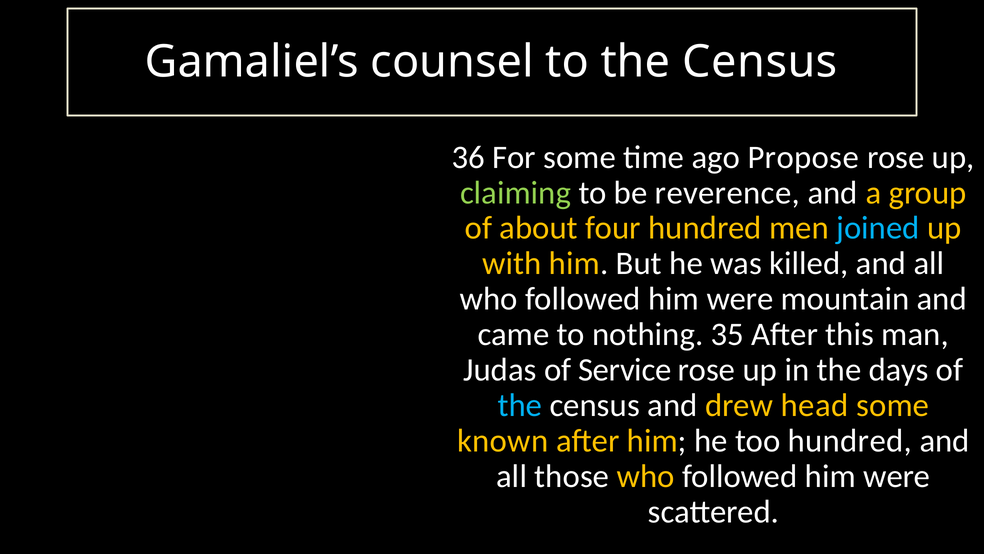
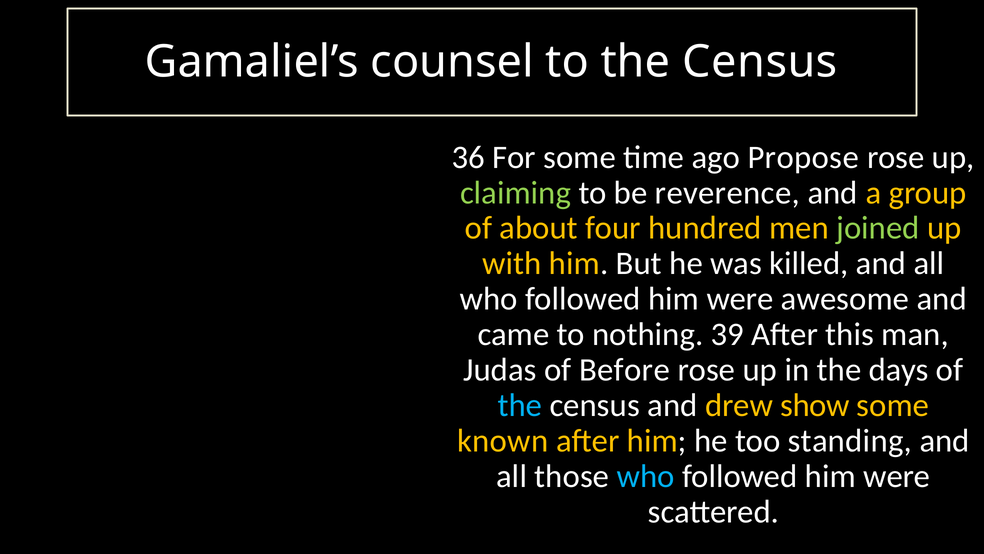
joined colour: light blue -> light green
mountain: mountain -> awesome
35: 35 -> 39
Service: Service -> Before
head: head -> show
too hundred: hundred -> standing
who at (646, 476) colour: yellow -> light blue
